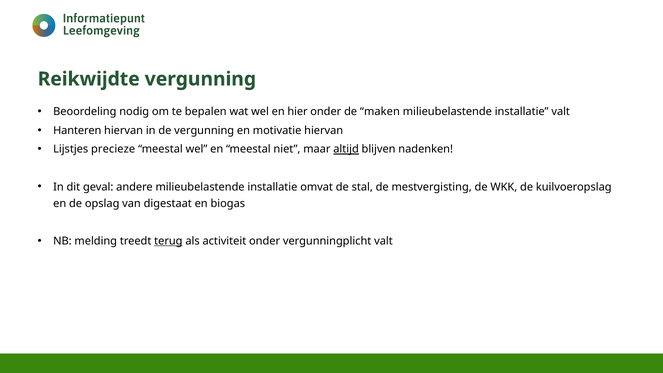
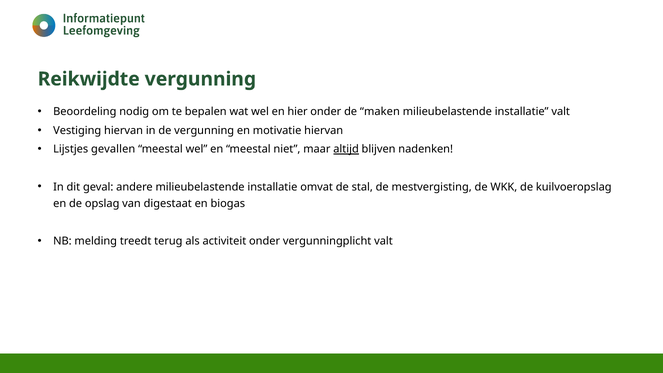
Hanteren: Hanteren -> Vestiging
precieze: precieze -> gevallen
terug underline: present -> none
